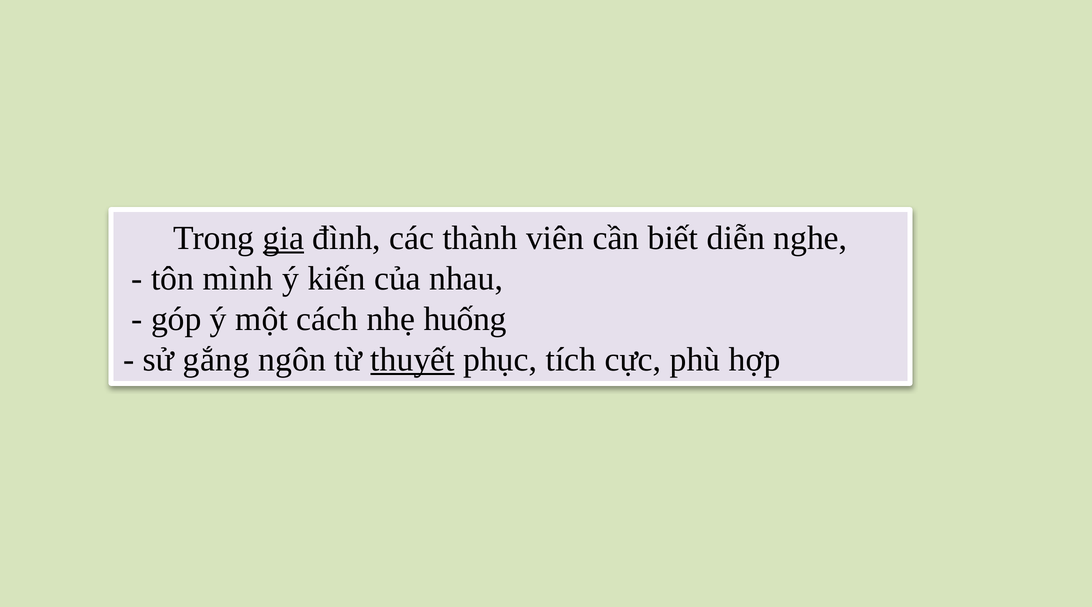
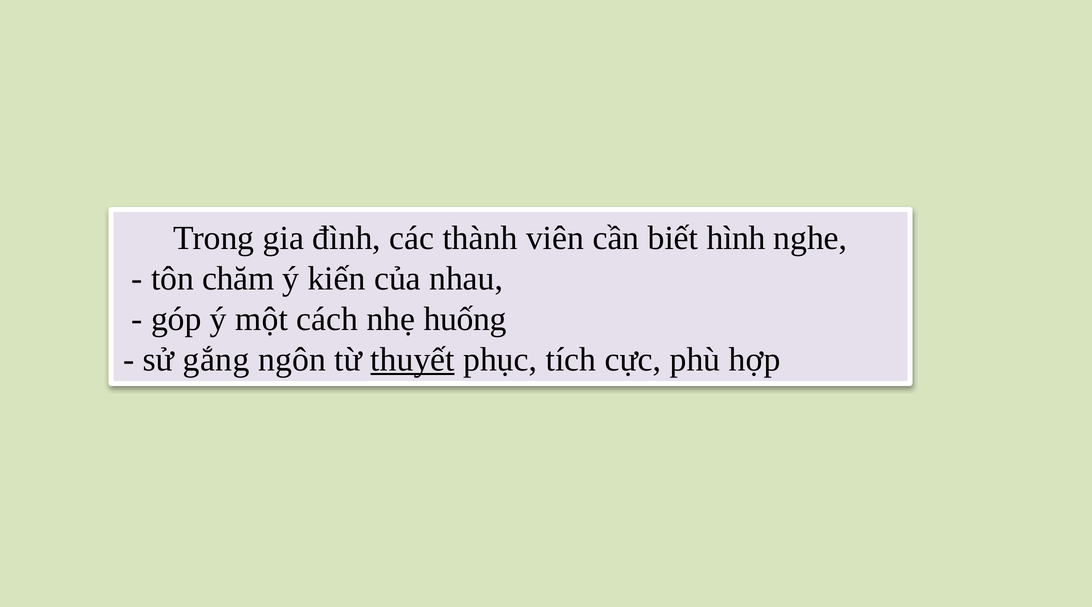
gia underline: present -> none
diễn: diễn -> hình
mình: mình -> chăm
